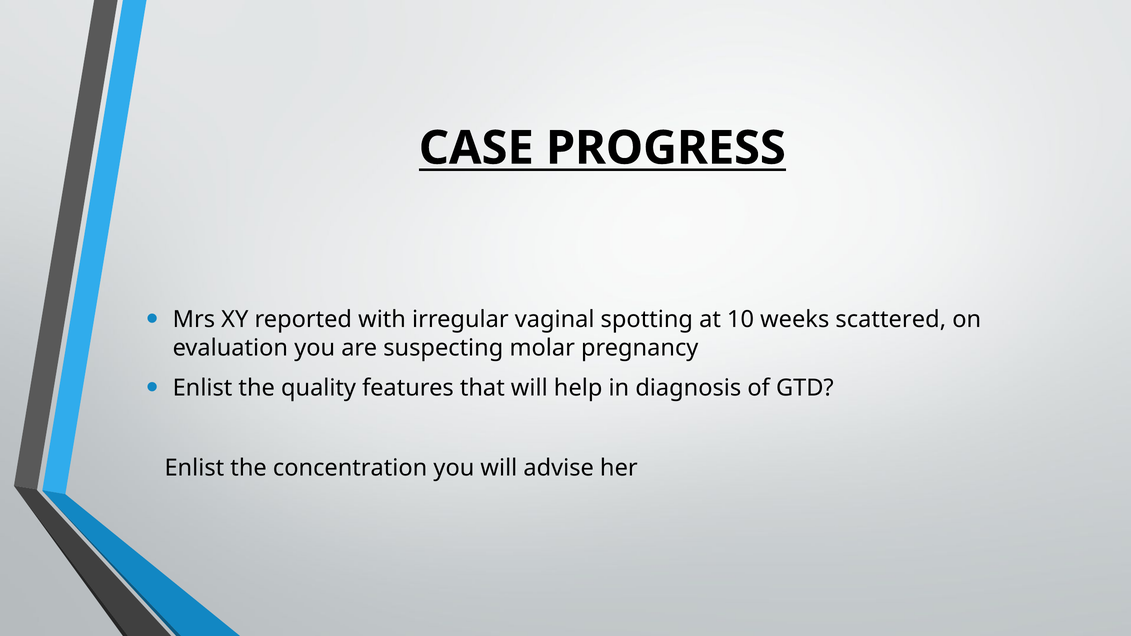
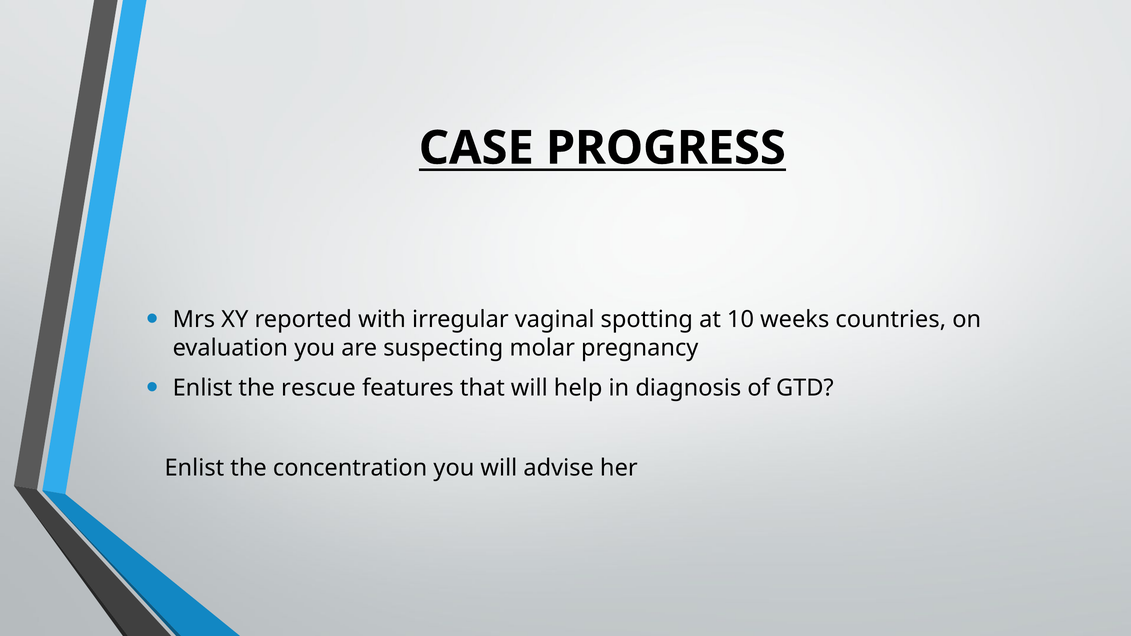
scattered: scattered -> countries
quality: quality -> rescue
